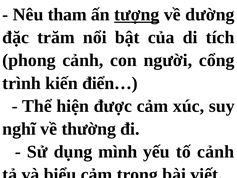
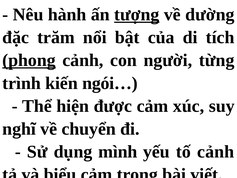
tham: tham -> hành
phong underline: none -> present
cổng: cổng -> từng
điển…: điển… -> ngói…
thường: thường -> chuyển
